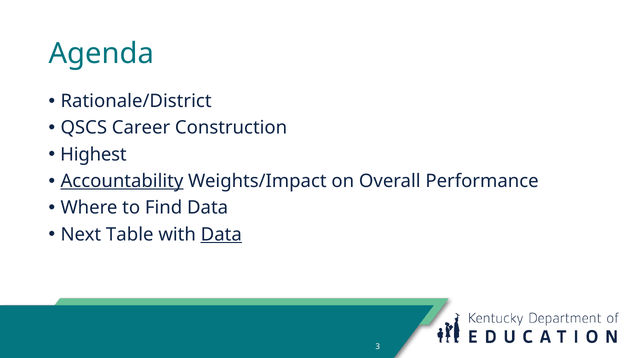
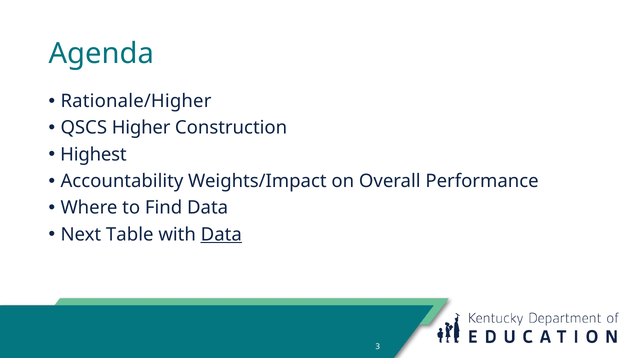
Rationale/District: Rationale/District -> Rationale/Higher
Career: Career -> Higher
Accountability underline: present -> none
